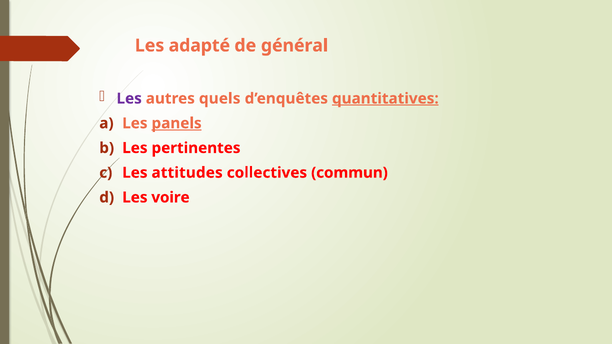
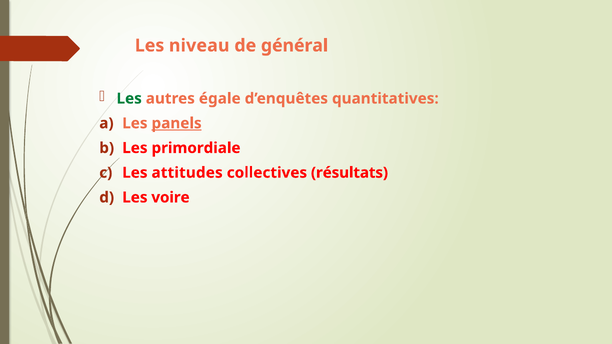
adapté: adapté -> niveau
Les at (129, 99) colour: purple -> green
quels: quels -> égale
quantitatives underline: present -> none
pertinentes: pertinentes -> primordiale
commun: commun -> résultats
